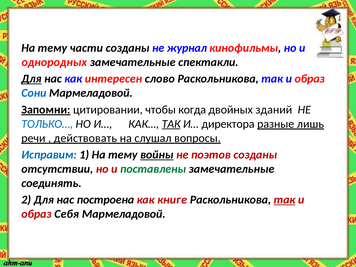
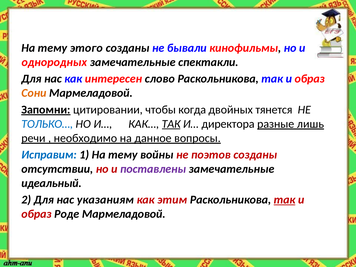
части: части -> этого
журнал: журнал -> бывали
Для at (31, 79) underline: present -> none
Сони colour: blue -> orange
зданий: зданий -> тянется
действовать: действовать -> необходимо
слушал: слушал -> данное
войны underline: present -> none
поставлены colour: green -> purple
соединять: соединять -> идеальный
построена: построена -> указаниям
книге: книге -> этим
Себя: Себя -> Роде
